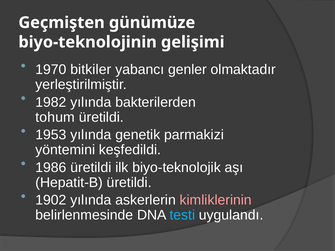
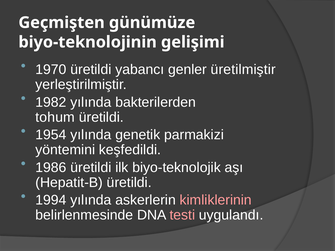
1970 bitkiler: bitkiler -> üretildi
olmaktadır: olmaktadır -> üretilmiştir
1953: 1953 -> 1954
1902: 1902 -> 1994
testi colour: light blue -> pink
